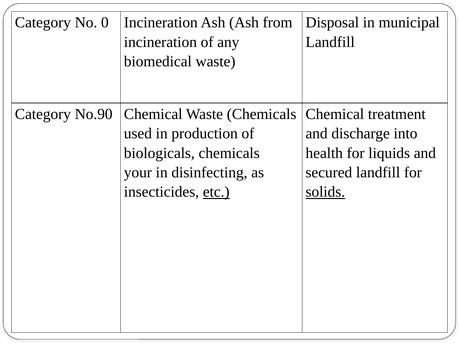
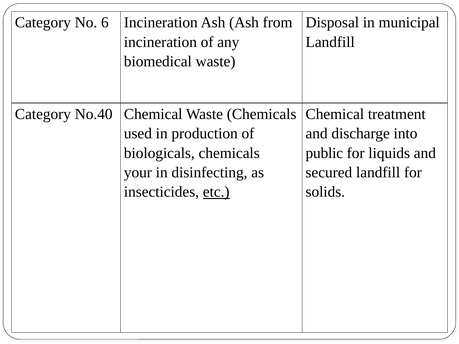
0: 0 -> 6
No.90: No.90 -> No.40
health: health -> public
solids underline: present -> none
